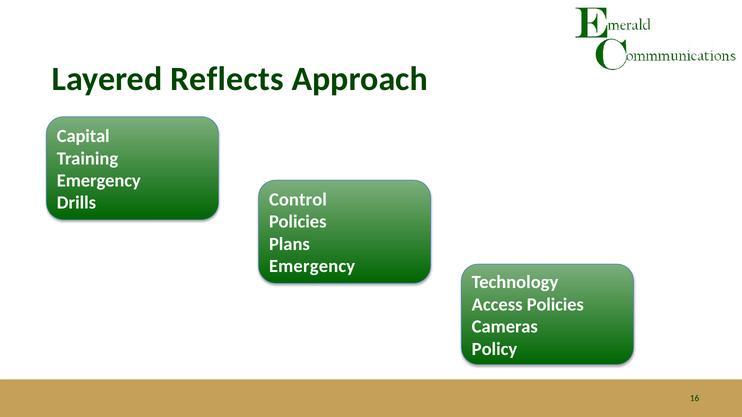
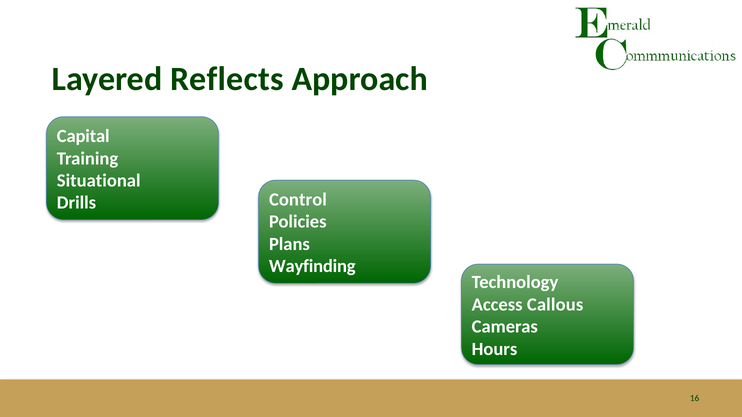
Emergency at (99, 181): Emergency -> Situational
Emergency at (312, 267): Emergency -> Wayfinding
Access Policies: Policies -> Callous
Policy: Policy -> Hours
